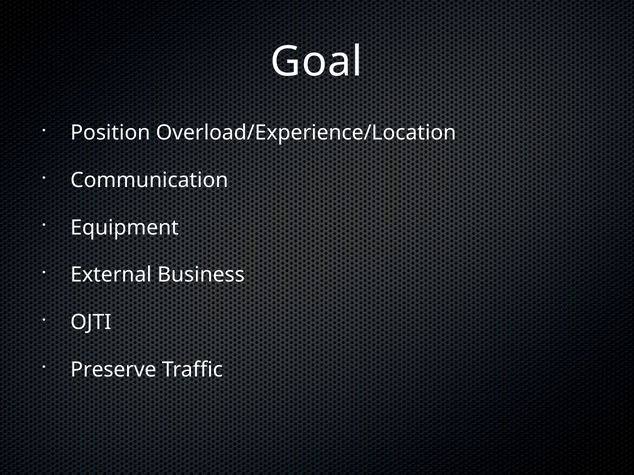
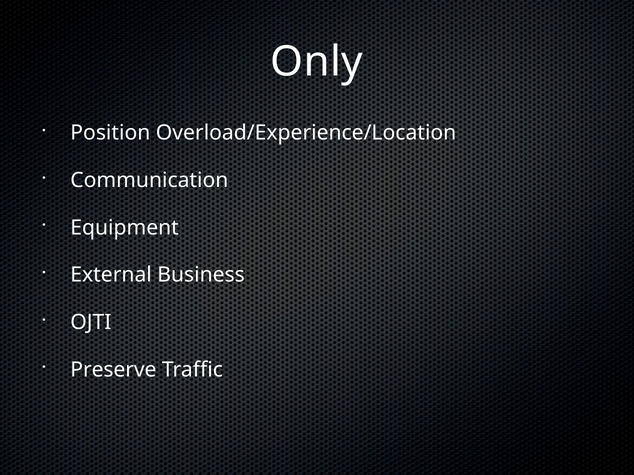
Goal: Goal -> Only
